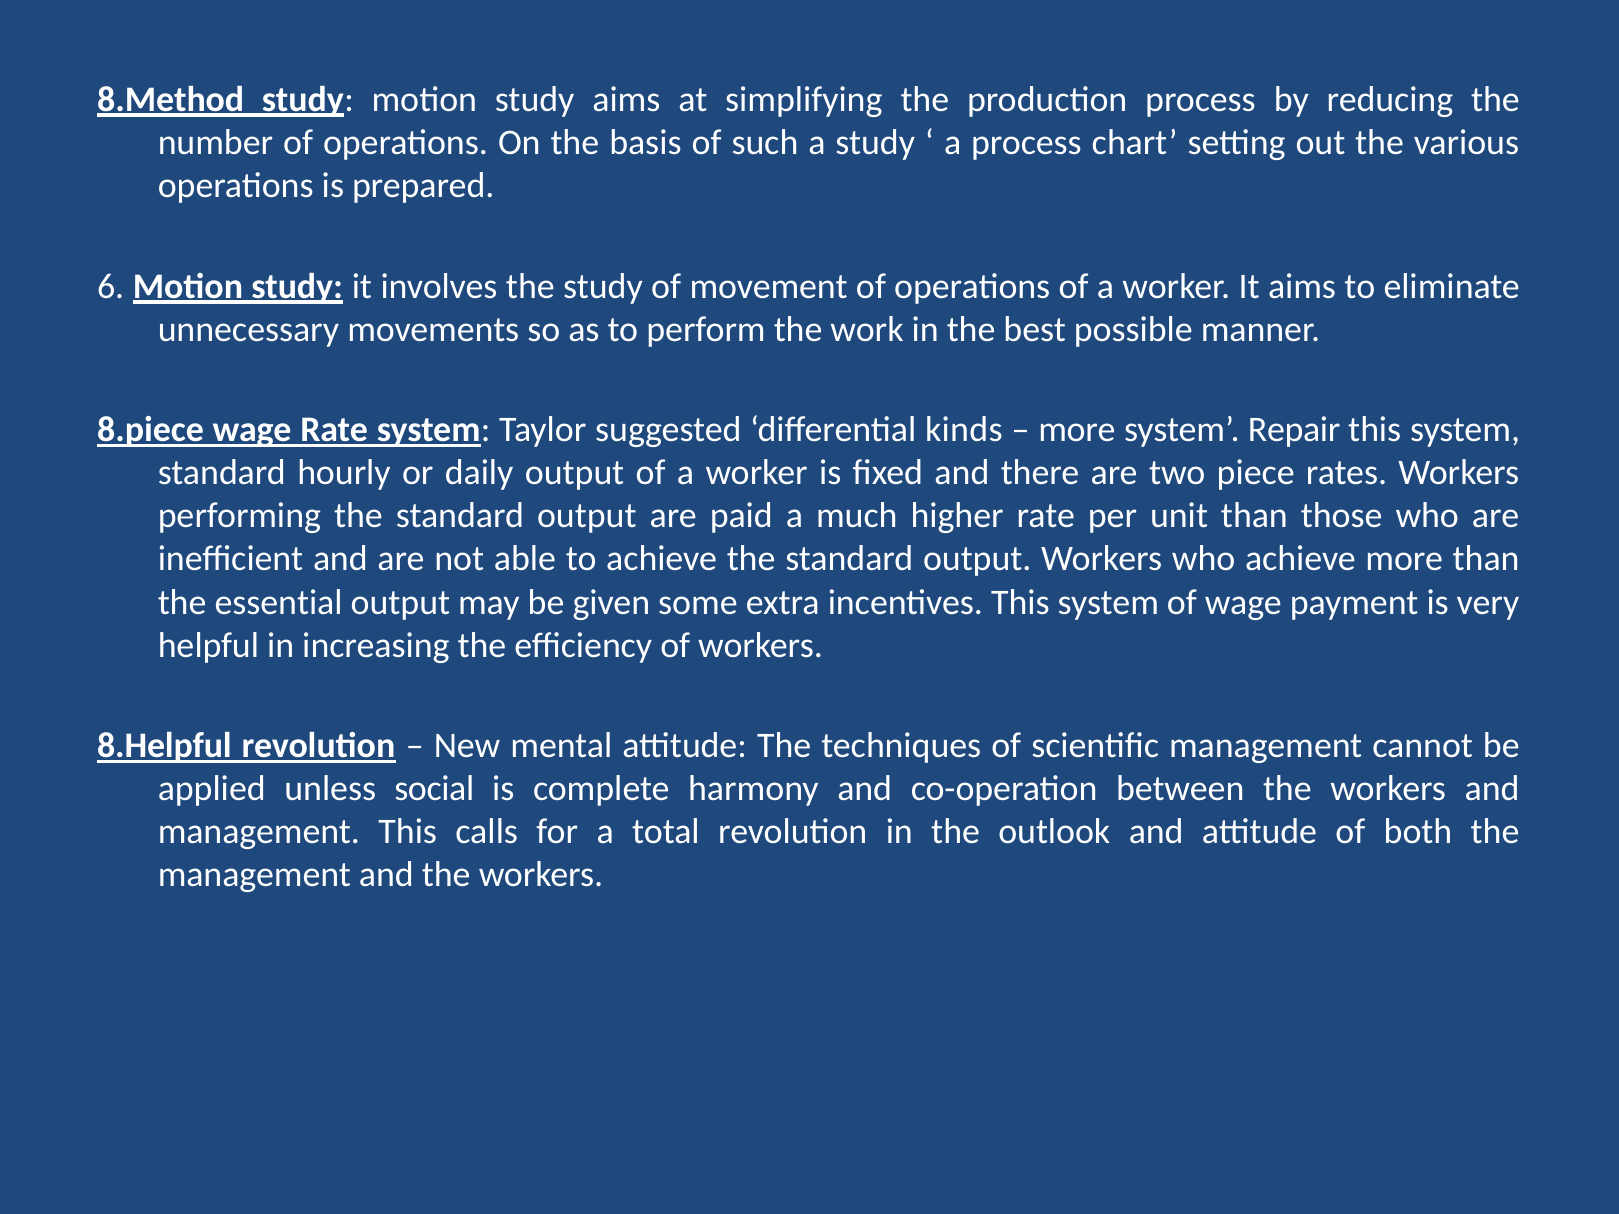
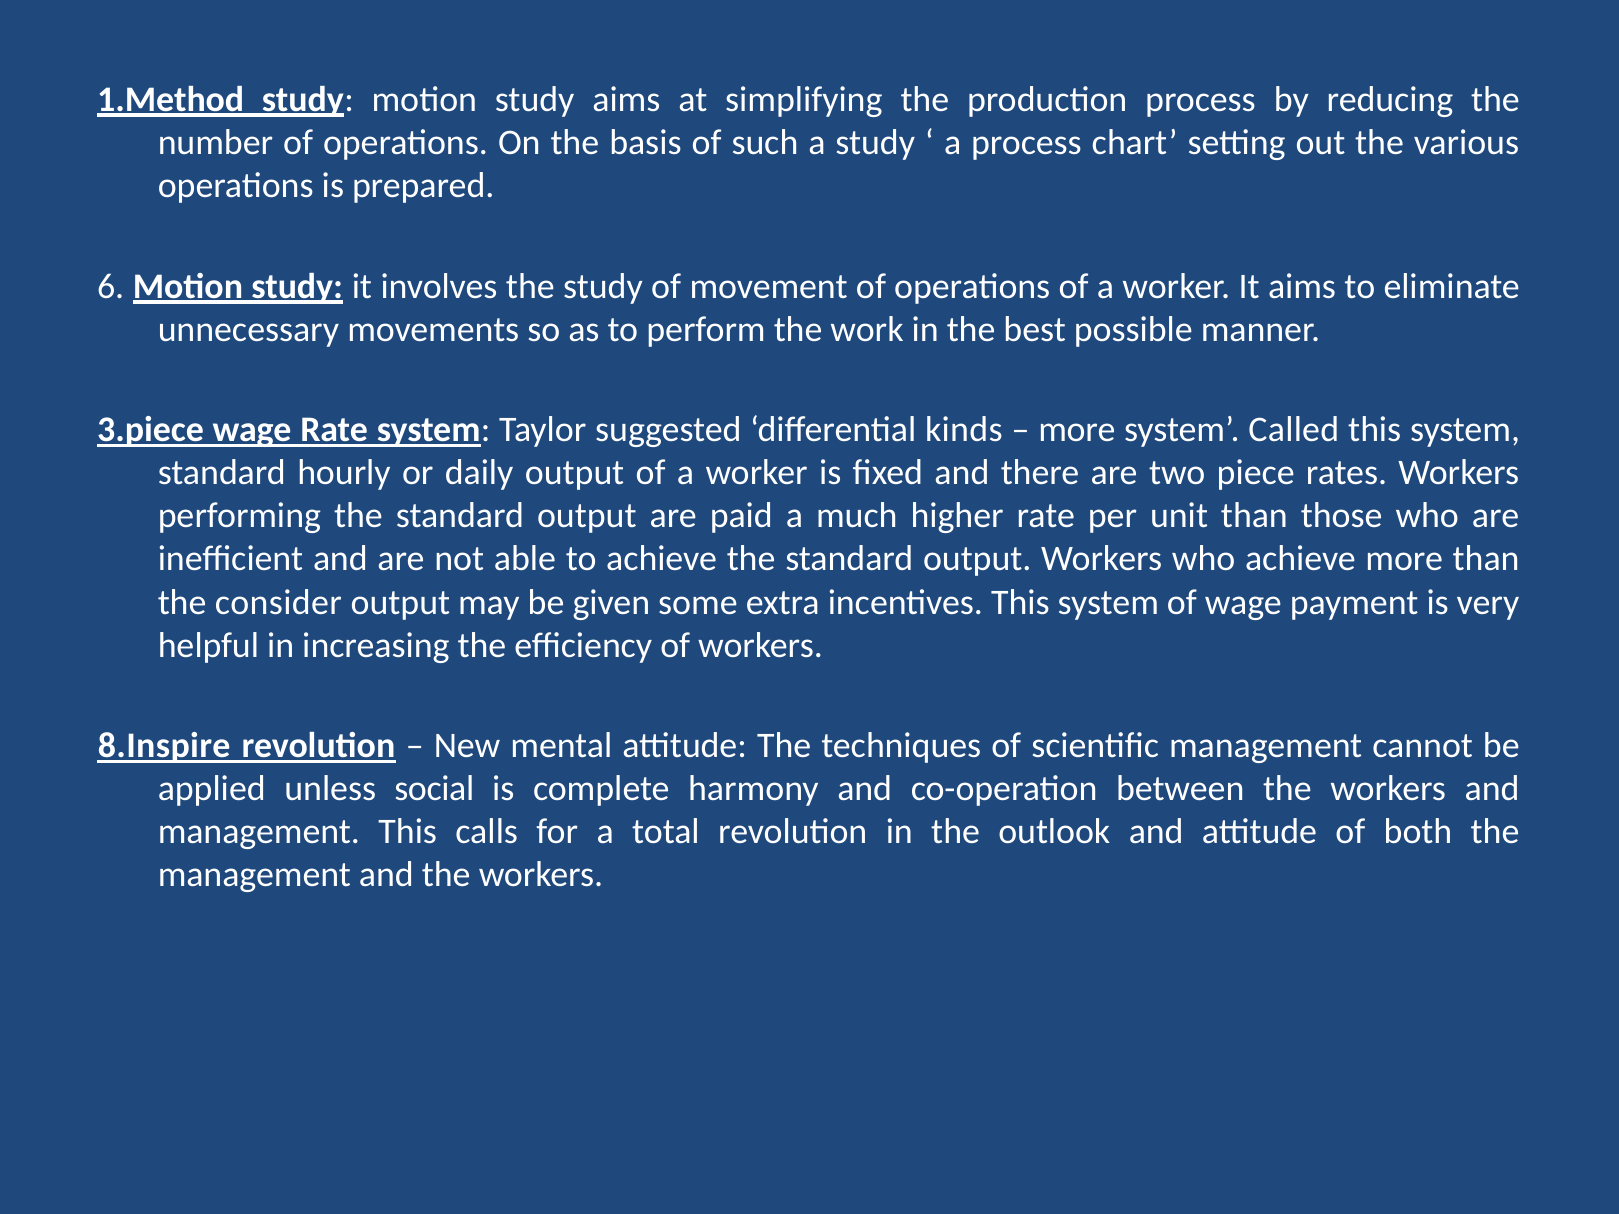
8.Method: 8.Method -> 1.Method
8.piece: 8.piece -> 3.piece
Repair: Repair -> Called
essential: essential -> consider
8.Helpful: 8.Helpful -> 8.Inspire
